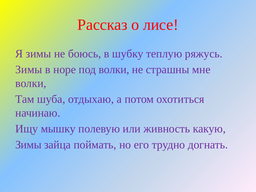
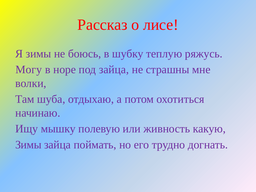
Зимы at (29, 70): Зимы -> Могу
под волки: волки -> зайца
